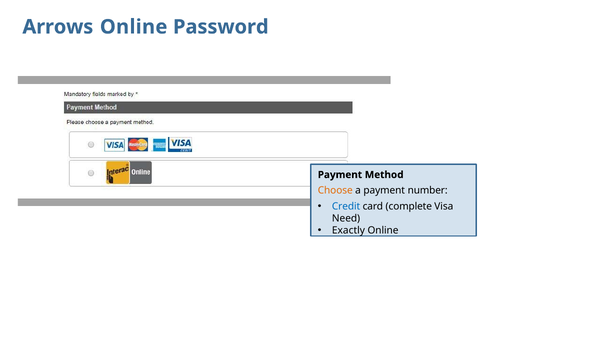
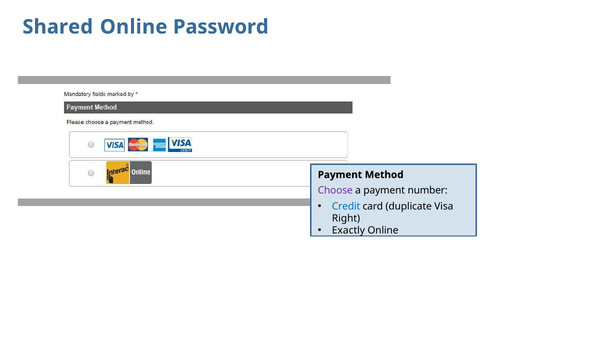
Arrows: Arrows -> Shared
Choose colour: orange -> purple
complete: complete -> duplicate
Need: Need -> Right
